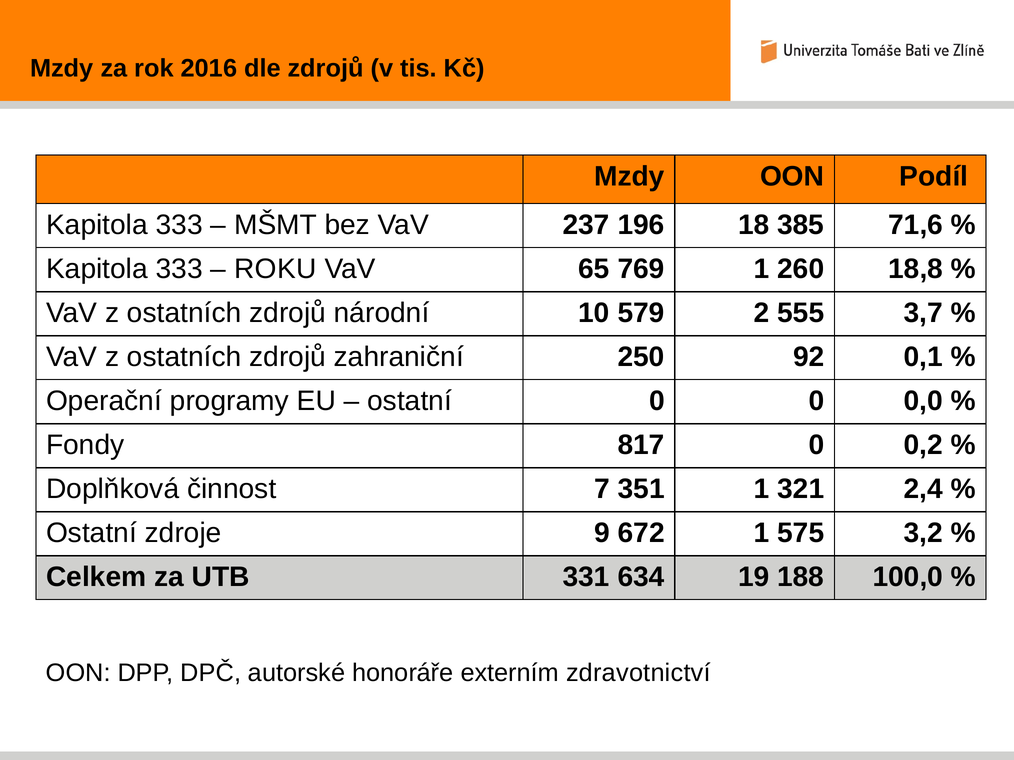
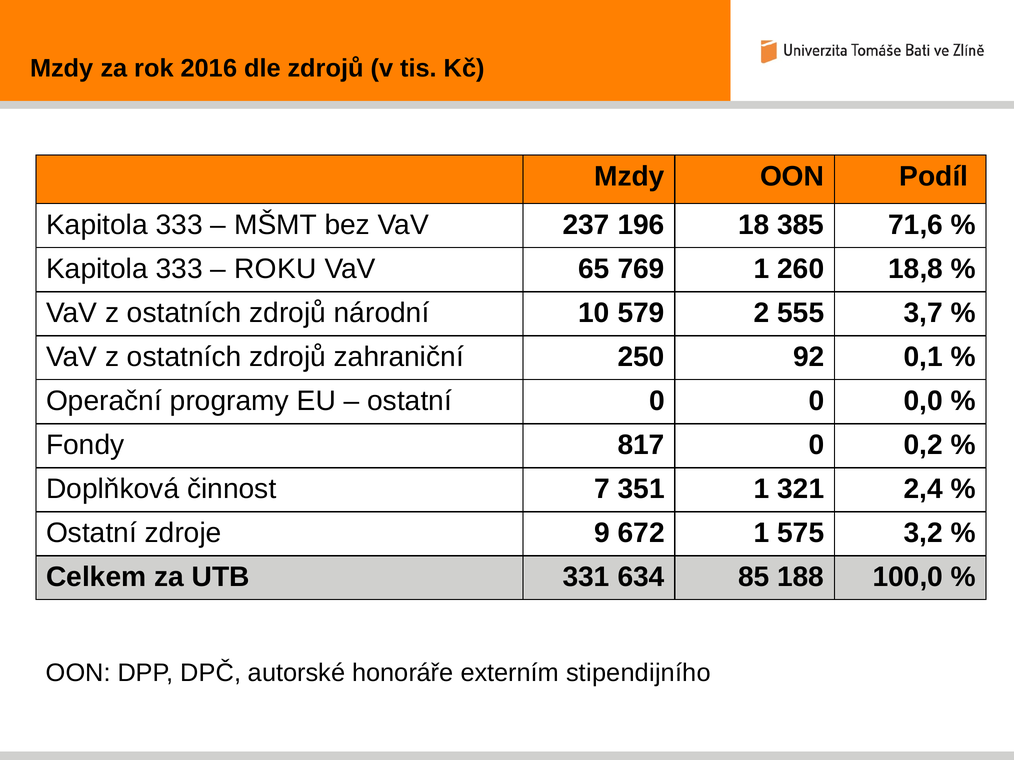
19: 19 -> 85
zdravotnictví: zdravotnictví -> stipendijního
